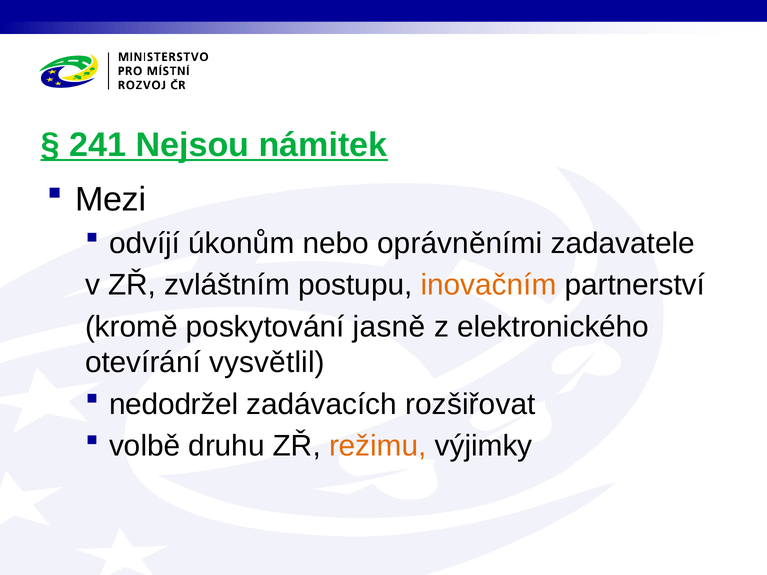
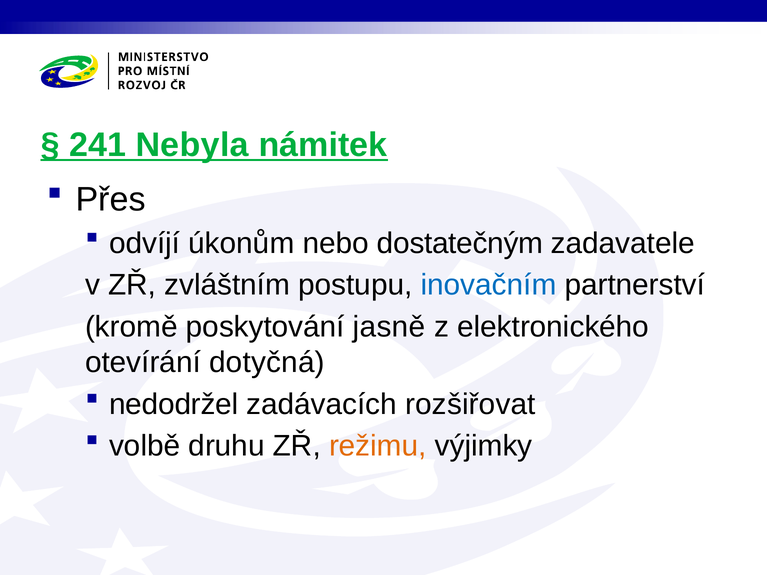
Nejsou: Nejsou -> Nebyla
Mezi: Mezi -> Přes
oprávněními: oprávněními -> dostatečným
inovačním colour: orange -> blue
vysvětlil: vysvětlil -> dotyčná
